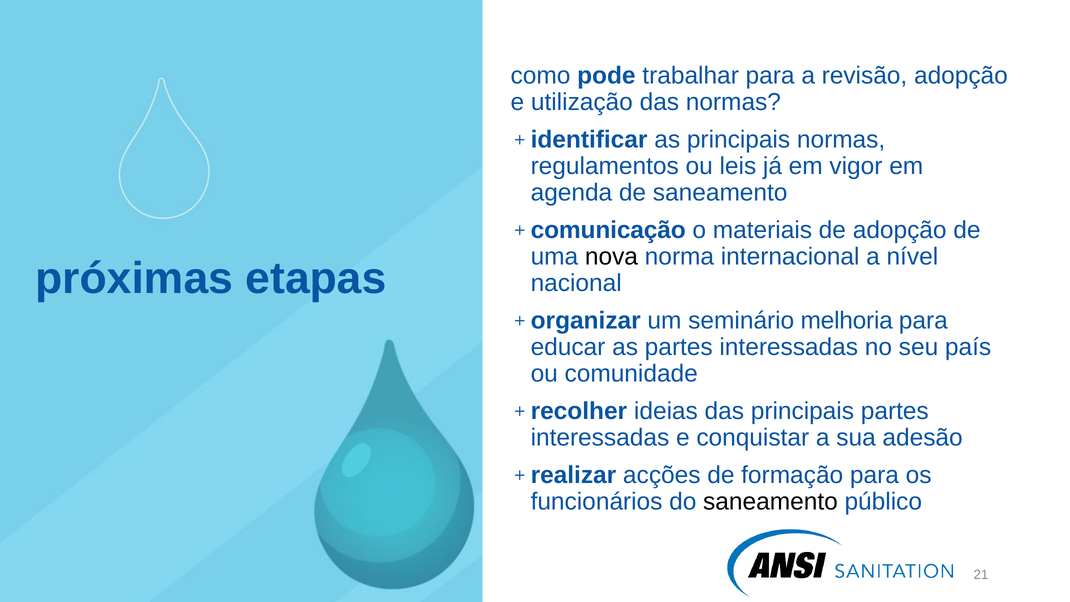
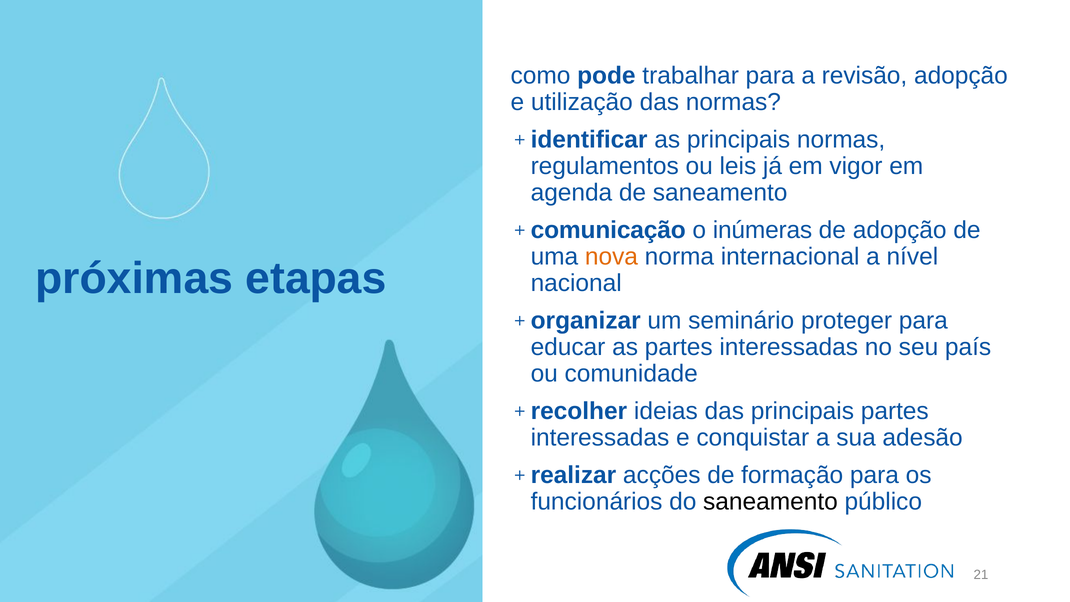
materiais: materiais -> inúmeras
nova colour: black -> orange
melhoria: melhoria -> proteger
